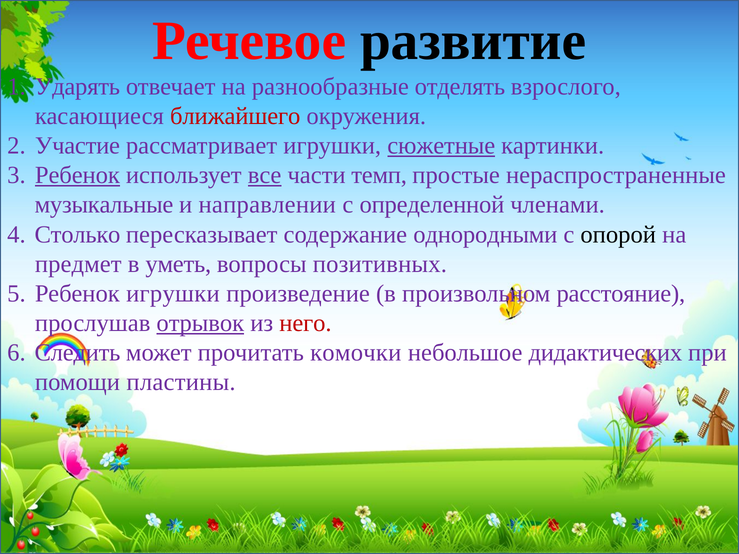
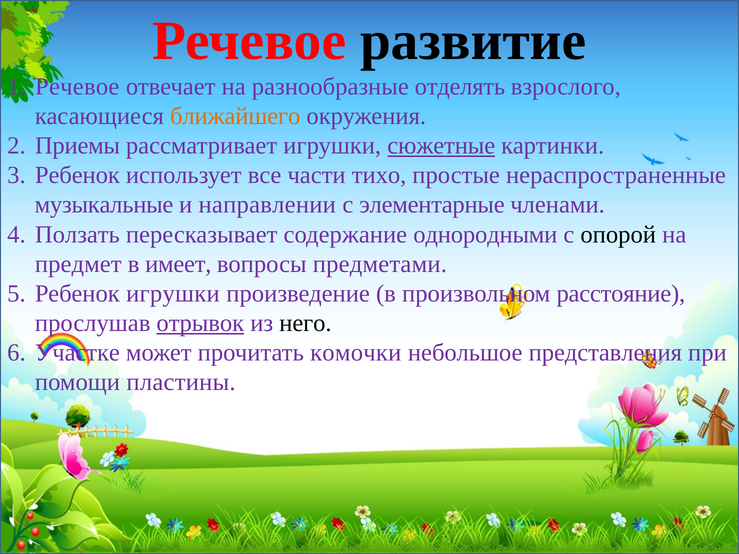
Ударять at (77, 87): Ударять -> Речевое
ближайшего colour: red -> orange
Участие: Участие -> Приемы
Ребенок at (77, 175) underline: present -> none
все underline: present -> none
темп: темп -> тихо
определенной: определенной -> элементарные
Столько: Столько -> Ползать
уметь: уметь -> имеет
позитивных: позитивных -> предметами
него colour: red -> black
Следить: Следить -> Участке
дидактических: дидактических -> представления
